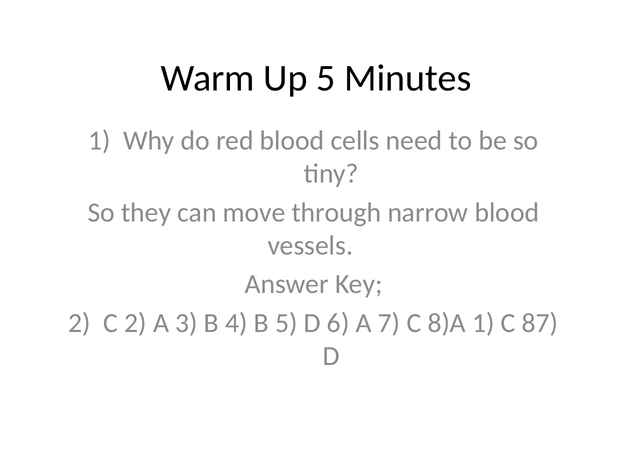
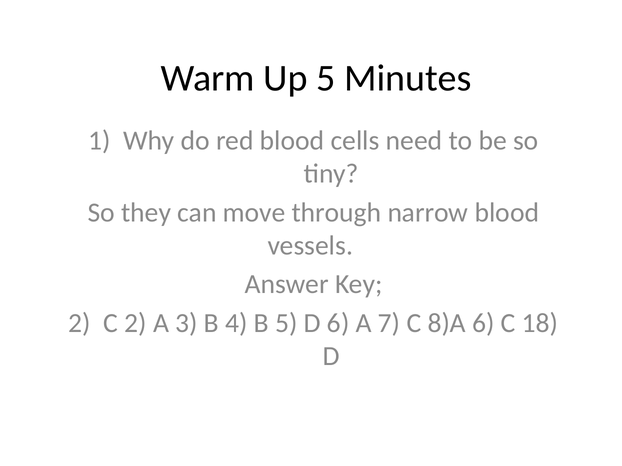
8)A 1: 1 -> 6
87: 87 -> 18
